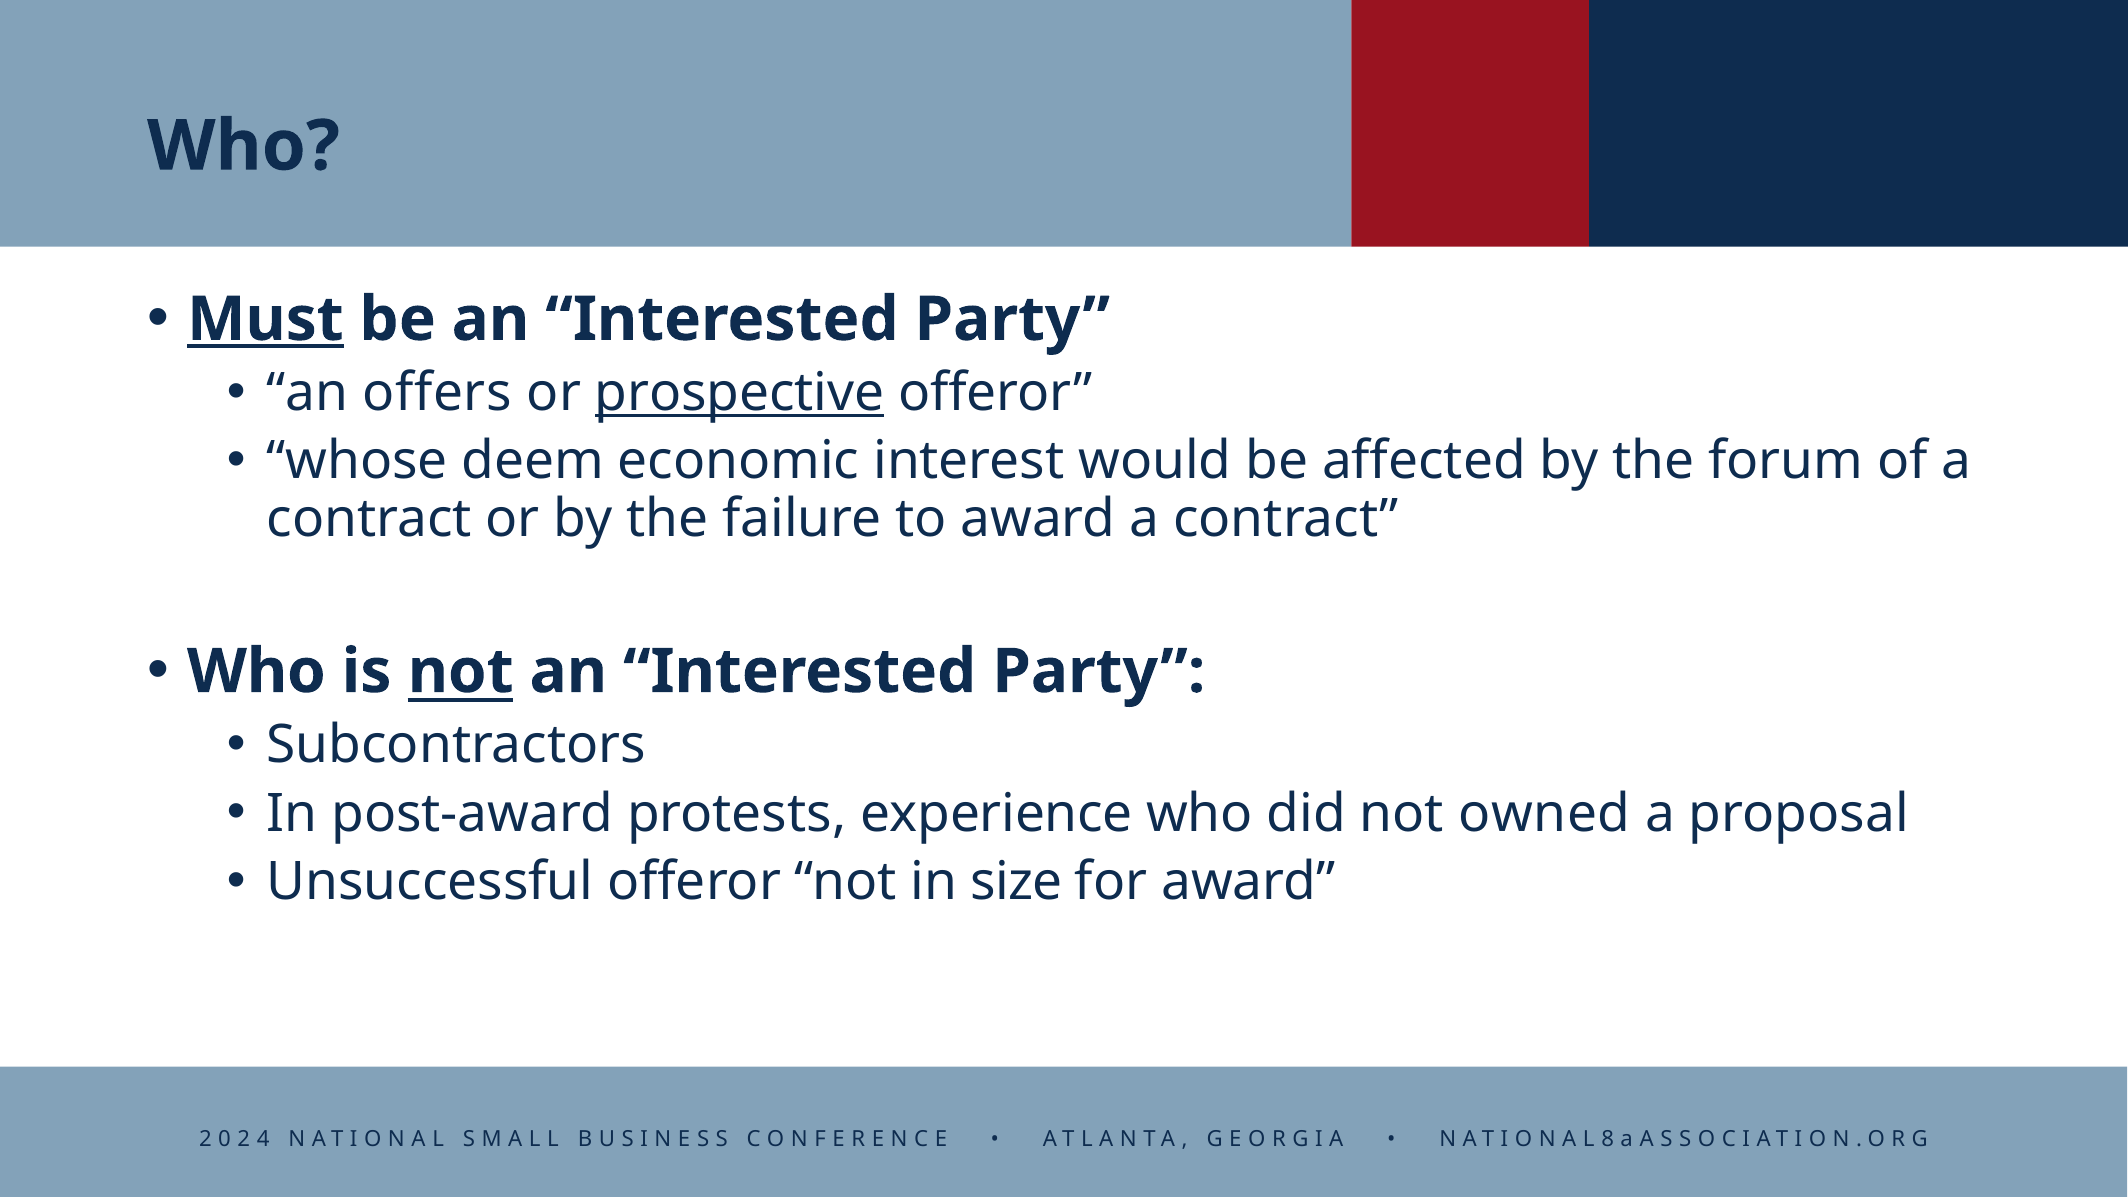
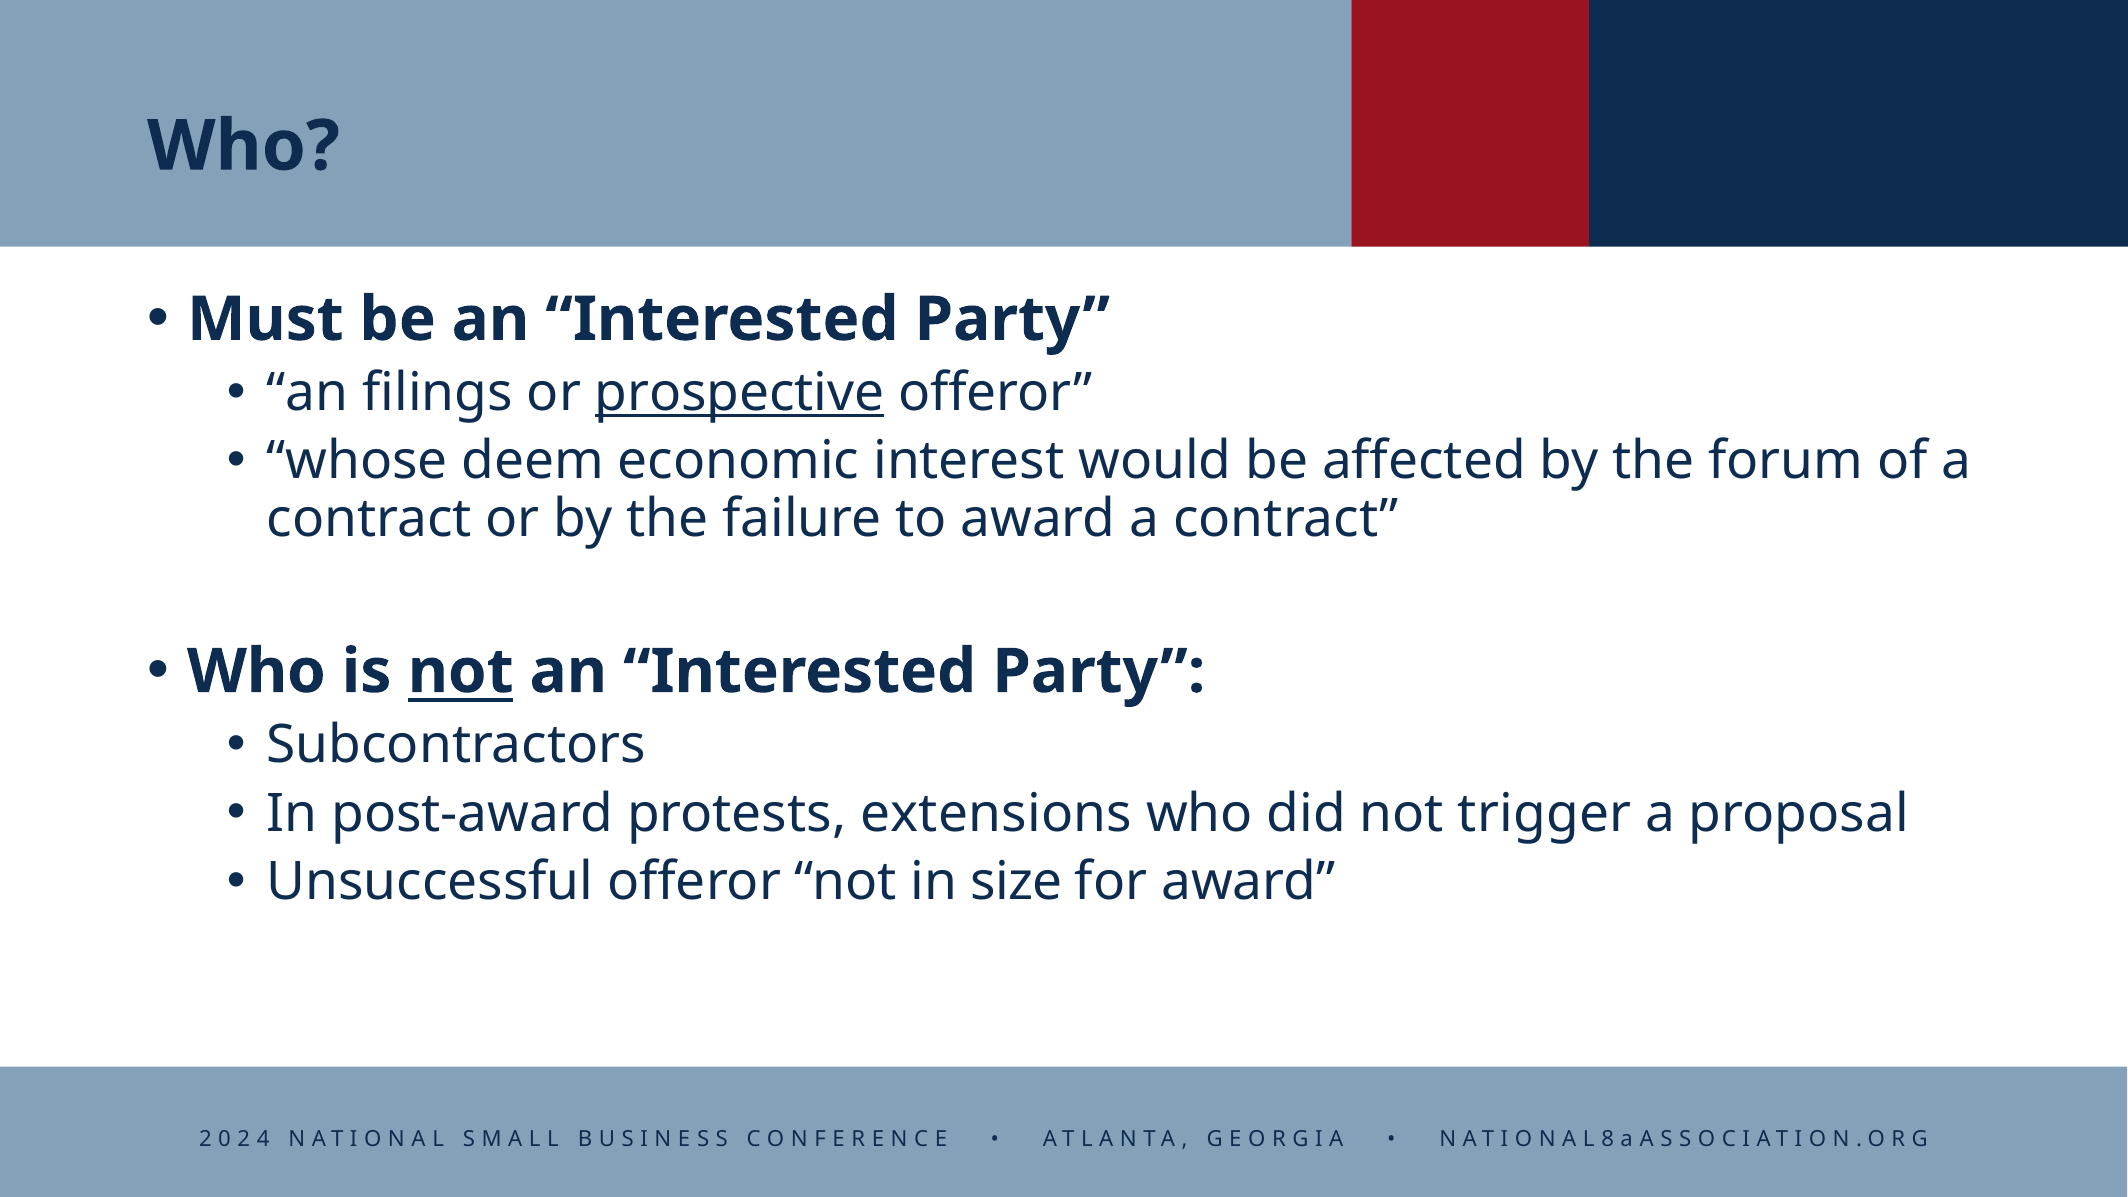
Must underline: present -> none
offers: offers -> filings
experience: experience -> extensions
owned: owned -> trigger
